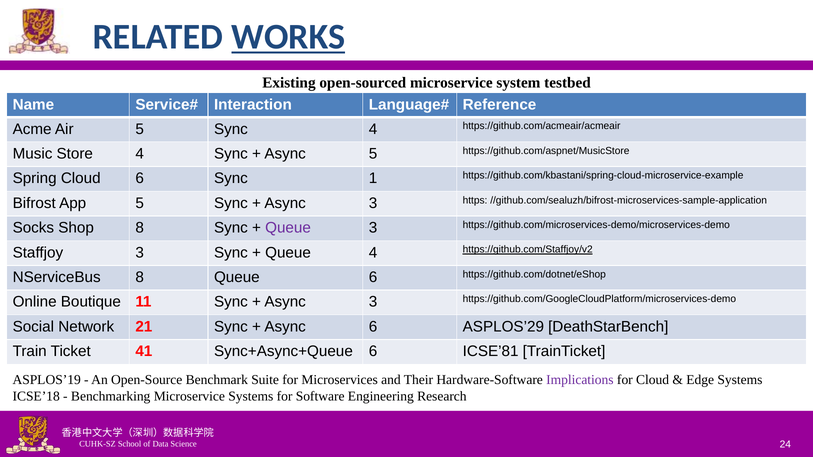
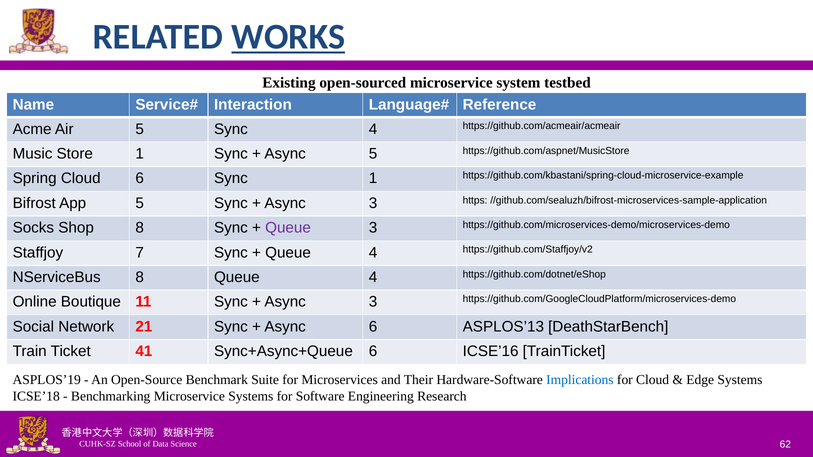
Store 4: 4 -> 1
Staffjoy 3: 3 -> 7
https://github.com/Staffjoy/v2 underline: present -> none
8 Queue 6: 6 -> 4
ASPLOS’29: ASPLOS’29 -> ASPLOS’13
ICSE’81: ICSE’81 -> ICSE’16
Implications colour: purple -> blue
24: 24 -> 62
